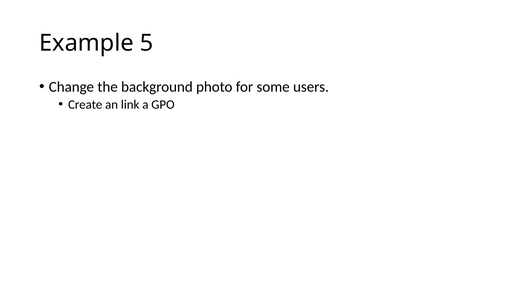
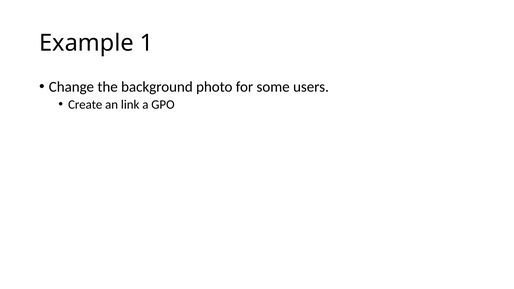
5: 5 -> 1
